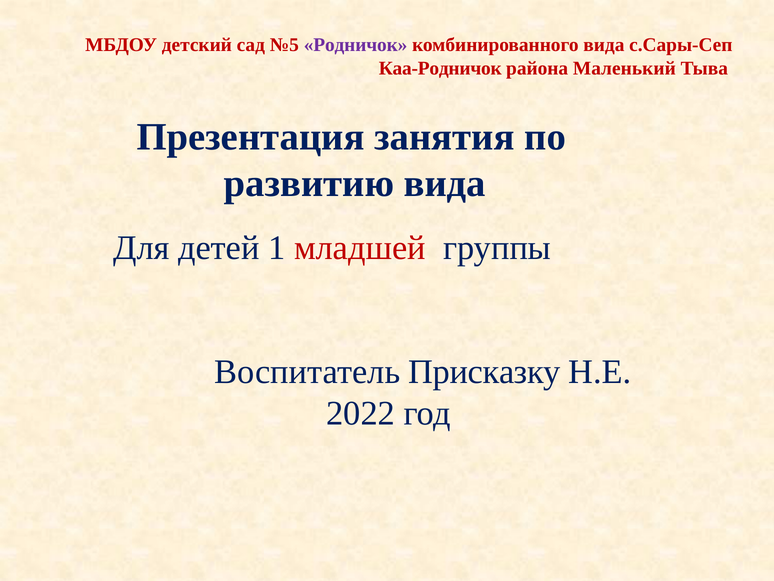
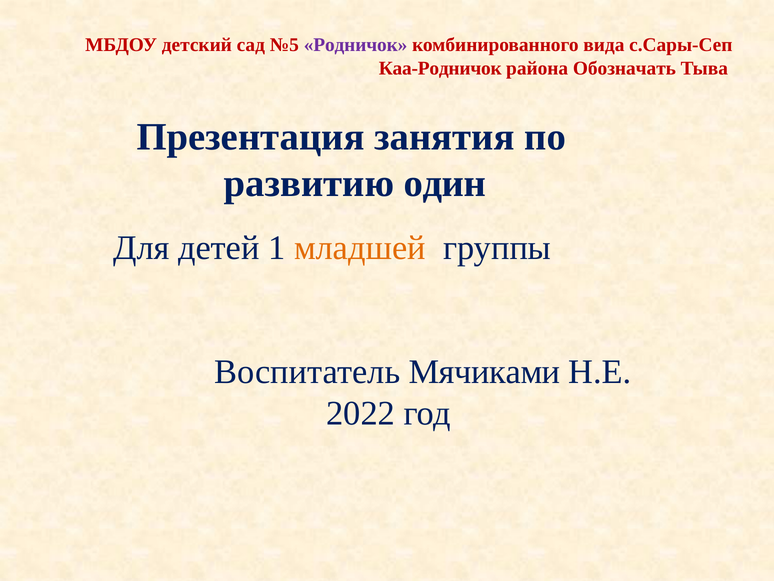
Маленький: Маленький -> Обозначать
развитию вида: вида -> один
младшей colour: red -> orange
Присказку: Присказку -> Мячиками
